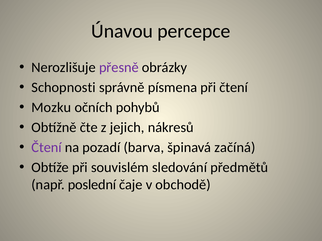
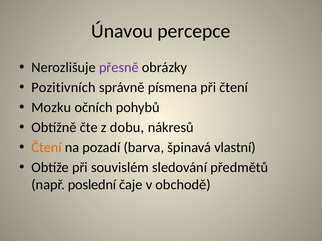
Schopnosti: Schopnosti -> Pozitivních
jejich: jejich -> dobu
Čtení at (47, 148) colour: purple -> orange
začíná: začíná -> vlastní
